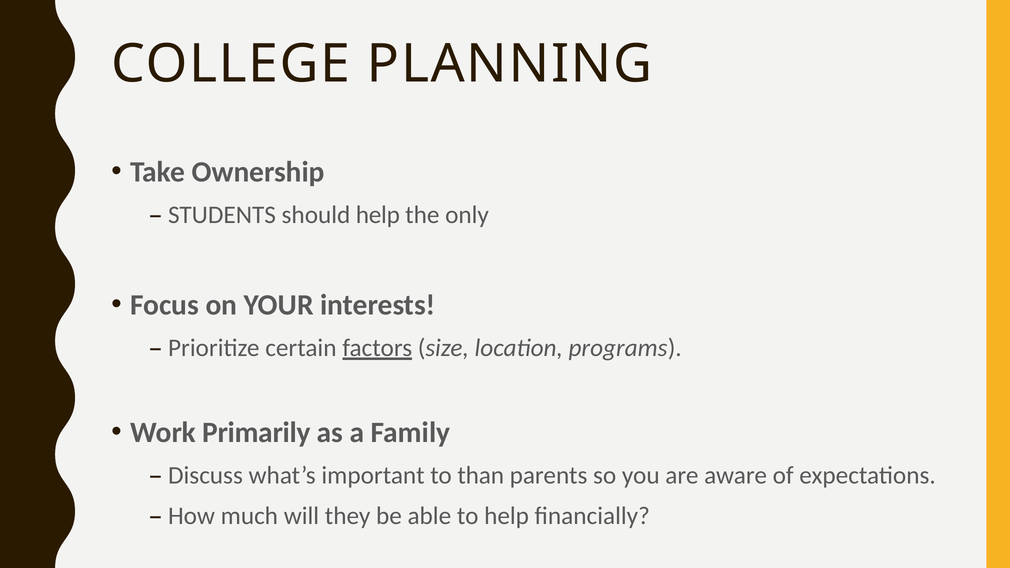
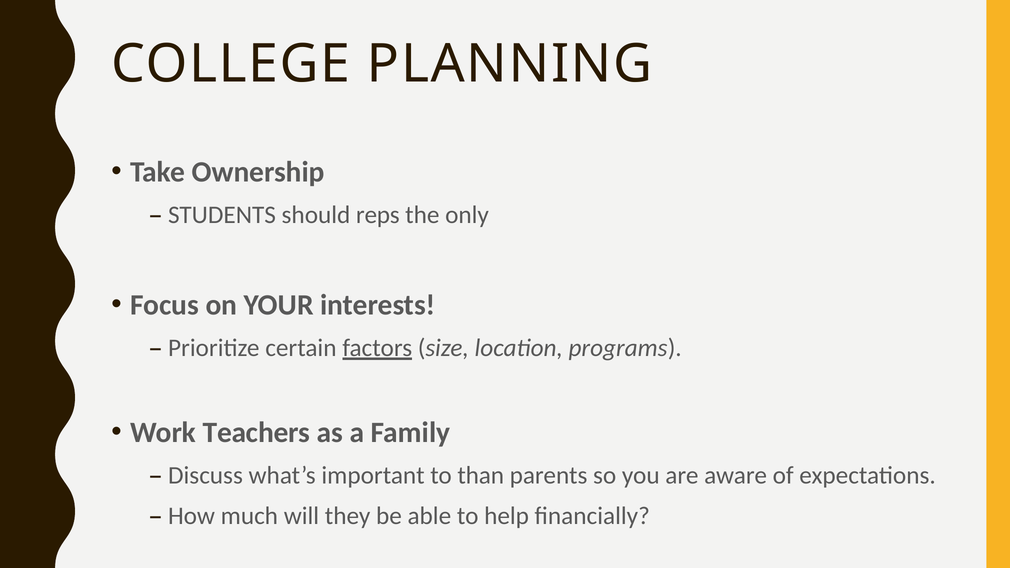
should help: help -> reps
Primarily: Primarily -> Teachers
